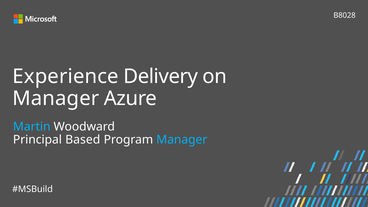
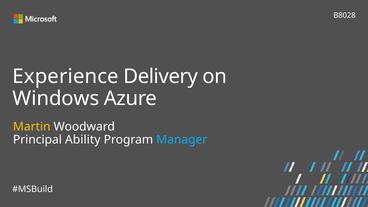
Manager at (56, 98): Manager -> Windows
Martin colour: light blue -> yellow
Based: Based -> Ability
